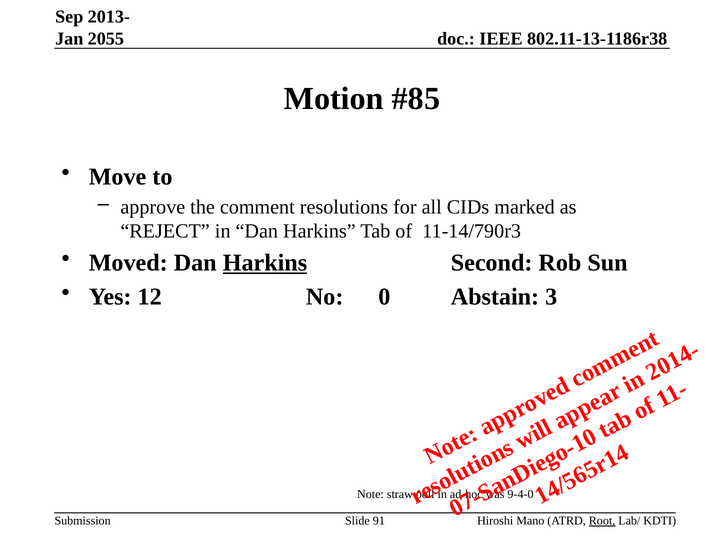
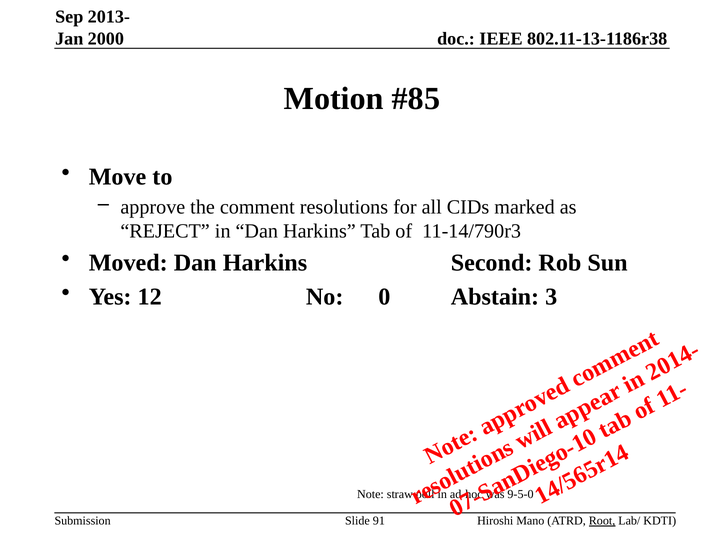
2055: 2055 -> 2000
Harkins at (265, 263) underline: present -> none
9-4-0: 9-4-0 -> 9-5-0
